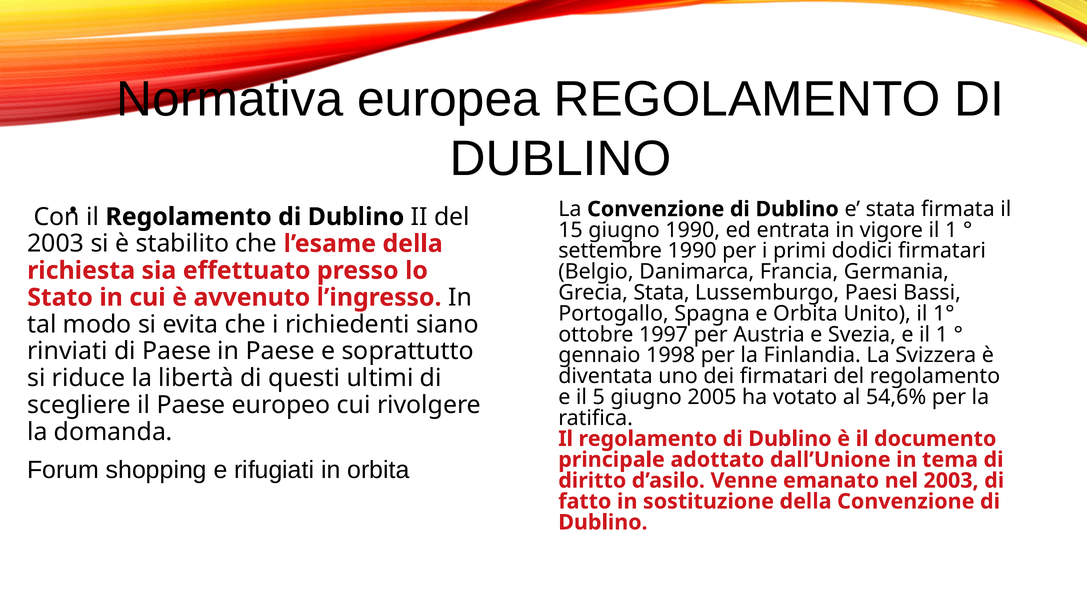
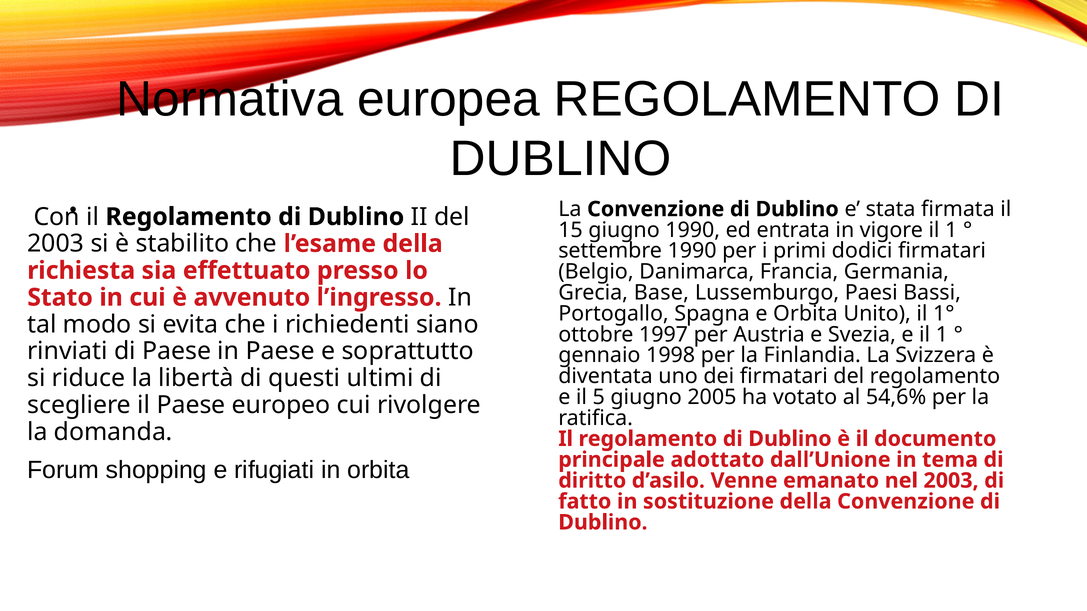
Grecia Stata: Stata -> Base
